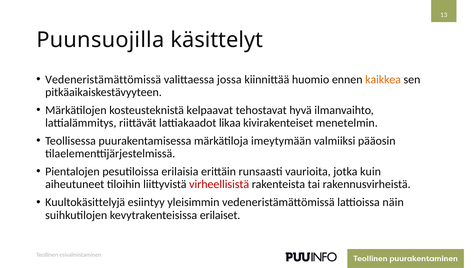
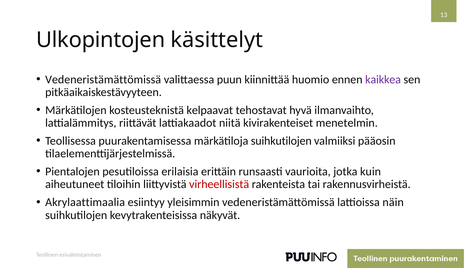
Puunsuojilla: Puunsuojilla -> Ulkopintojen
jossa: jossa -> puun
kaikkea colour: orange -> purple
likaa: likaa -> niitä
märkätiloja imeytymään: imeytymään -> suihkutilojen
Kuultokäsittelyjä: Kuultokäsittelyjä -> Akrylaattimaalia
erilaiset: erilaiset -> näkyvät
